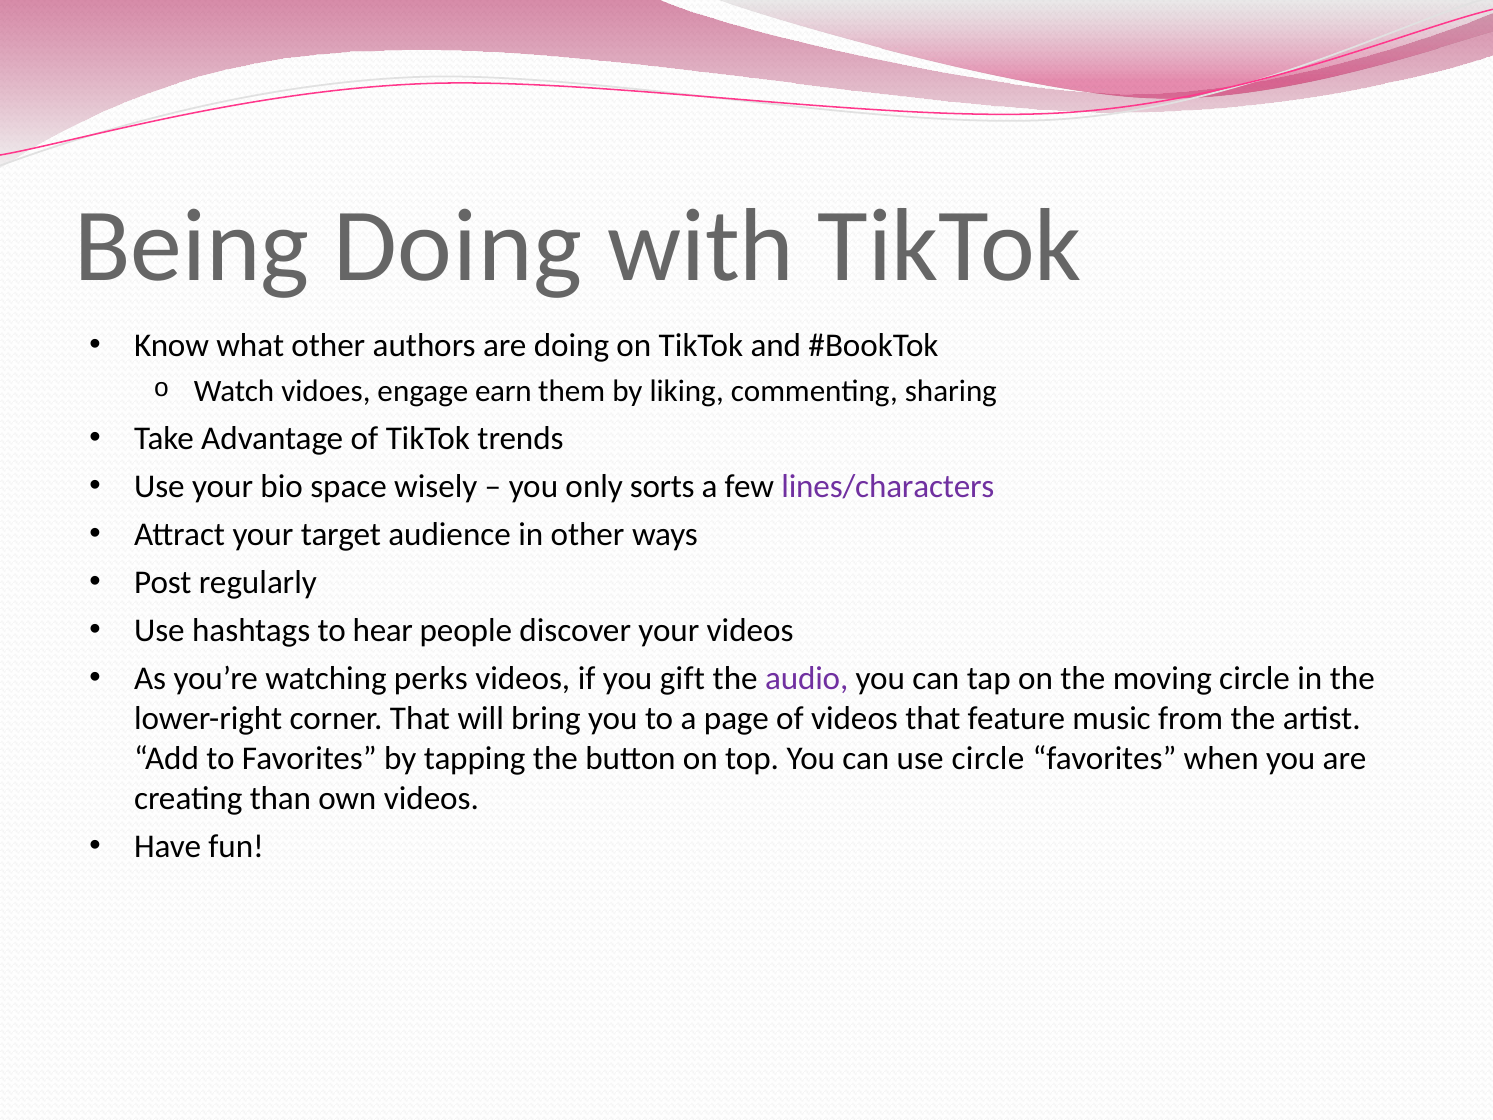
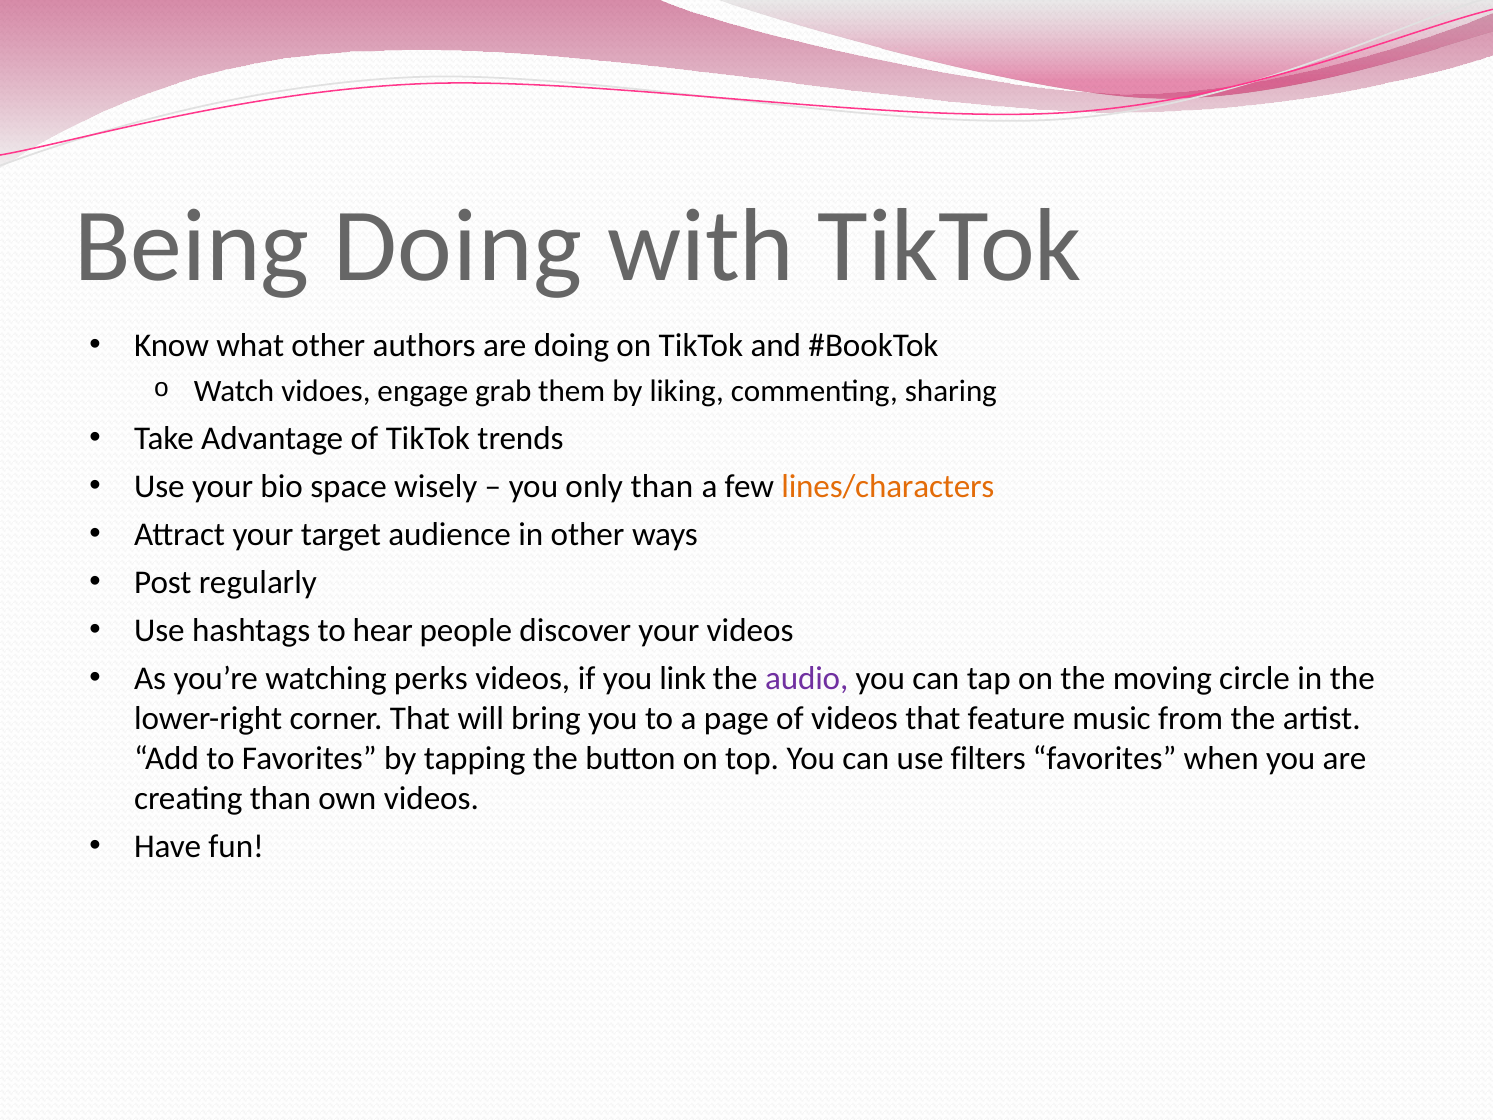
earn: earn -> grab
only sorts: sorts -> than
lines/characters colour: purple -> orange
gift: gift -> link
use circle: circle -> filters
